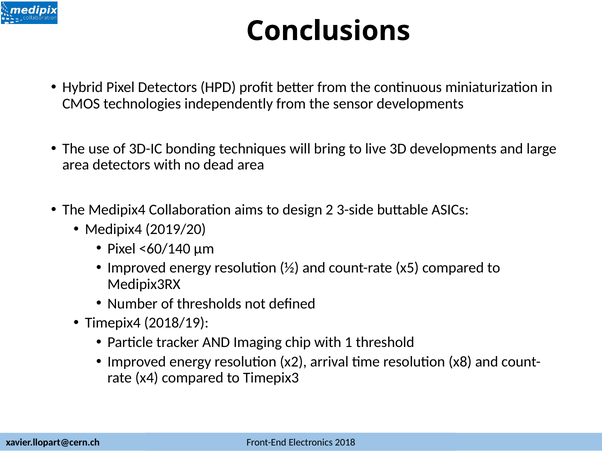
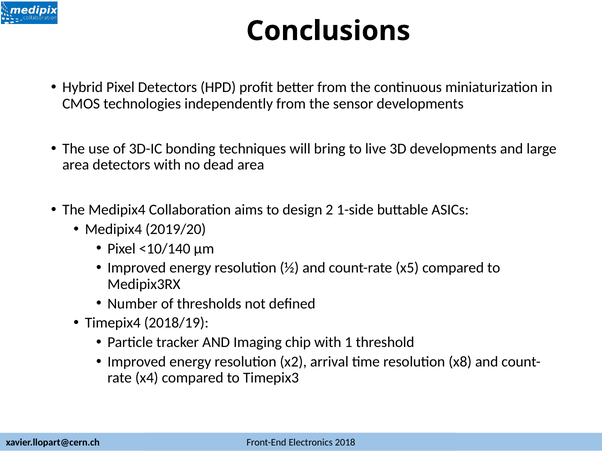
3-side: 3-side -> 1-side
<60/140: <60/140 -> <10/140
